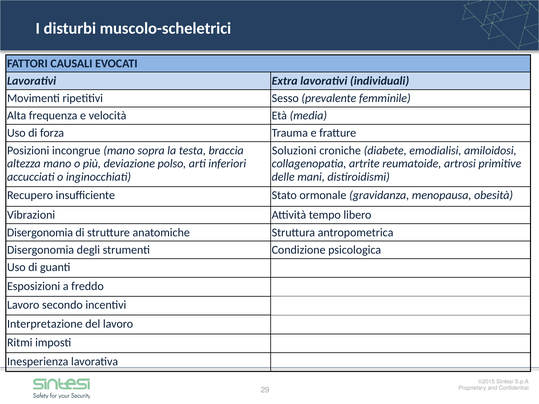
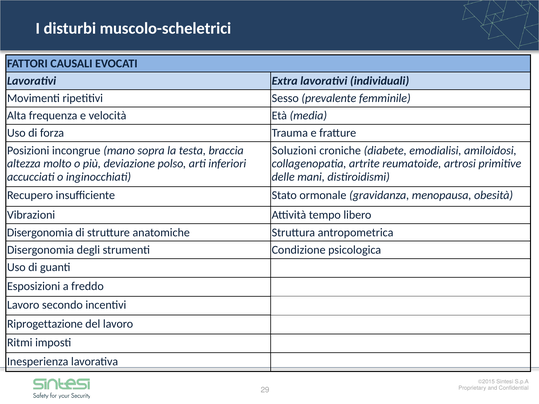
altezza mano: mano -> molto
Interpretazione: Interpretazione -> Riprogettazione
